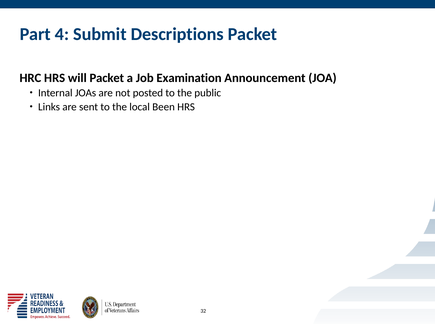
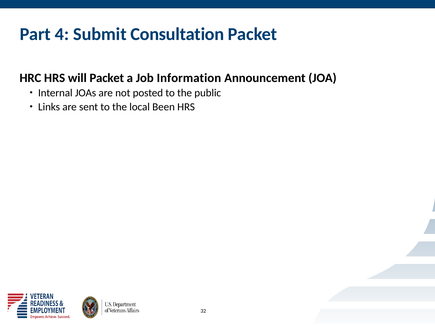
Descriptions: Descriptions -> Consultation
Examination: Examination -> Information
